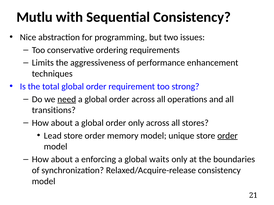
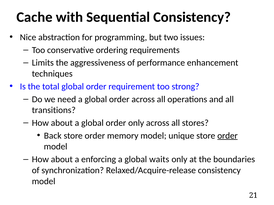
Mutlu: Mutlu -> Cache
need underline: present -> none
Lead: Lead -> Back
